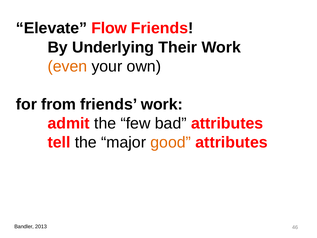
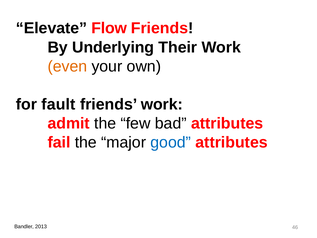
from: from -> fault
tell: tell -> fail
good colour: orange -> blue
